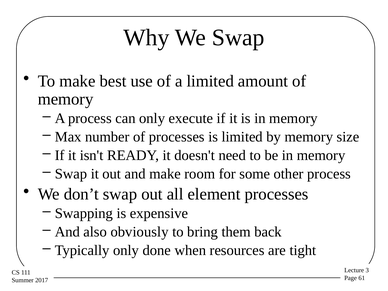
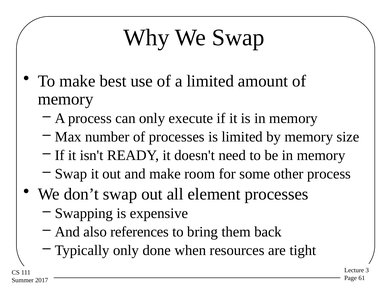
obviously: obviously -> references
